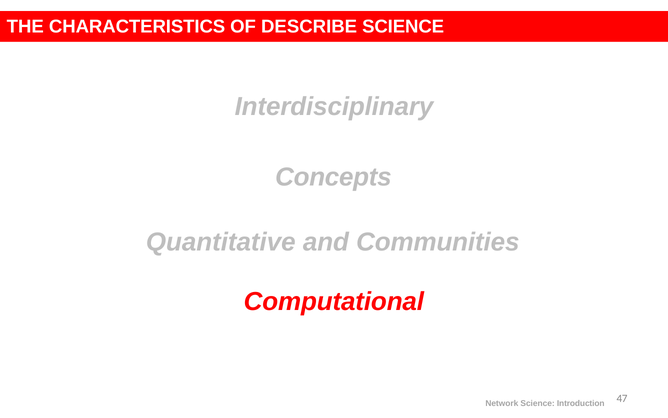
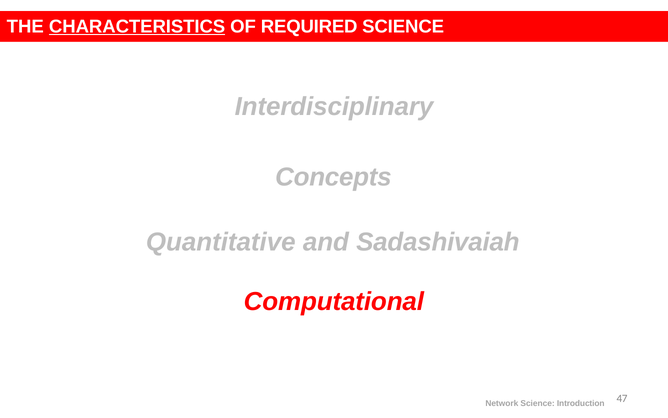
CHARACTERISTICS underline: none -> present
DESCRIBE: DESCRIBE -> REQUIRED
Communities: Communities -> Sadashivaiah
